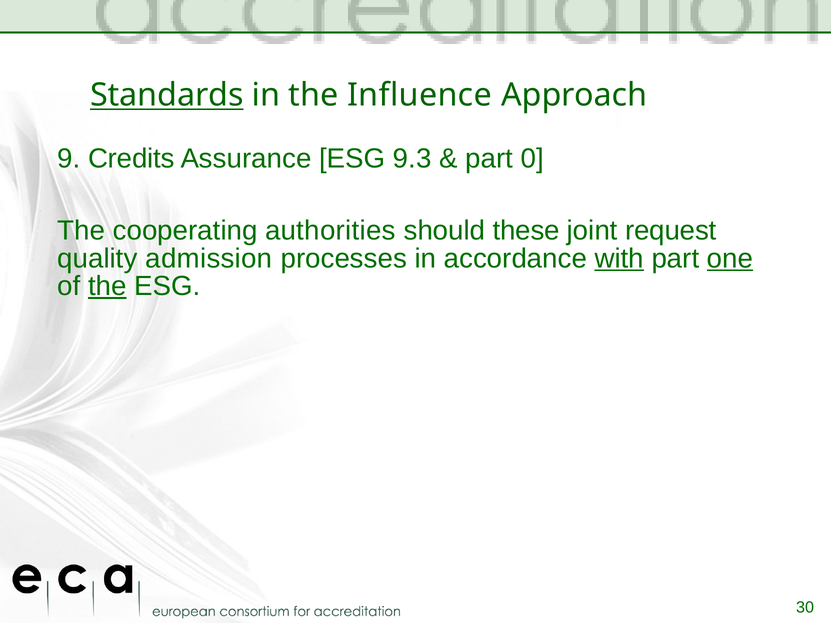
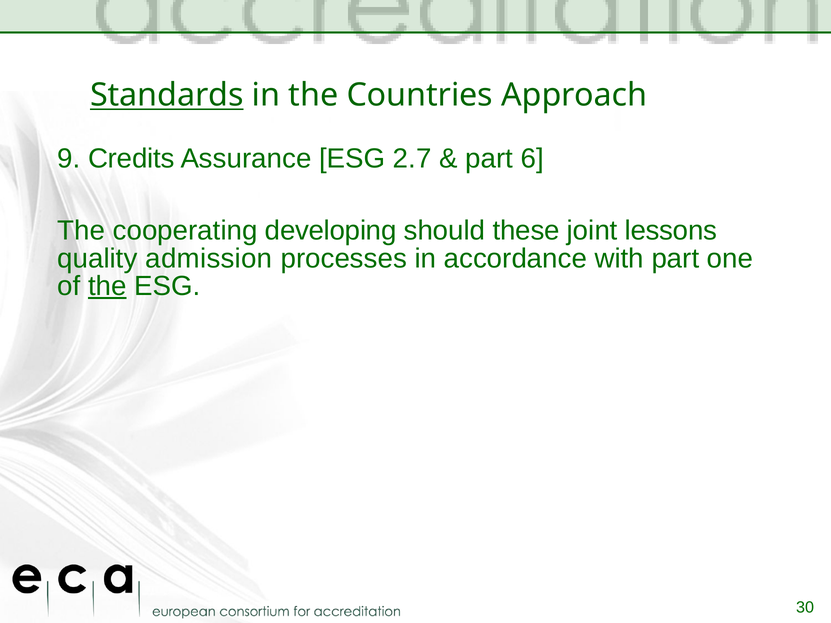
Influence: Influence -> Countries
9.3: 9.3 -> 2.7
0: 0 -> 6
authorities: authorities -> developing
request: request -> lessons
with underline: present -> none
one underline: present -> none
